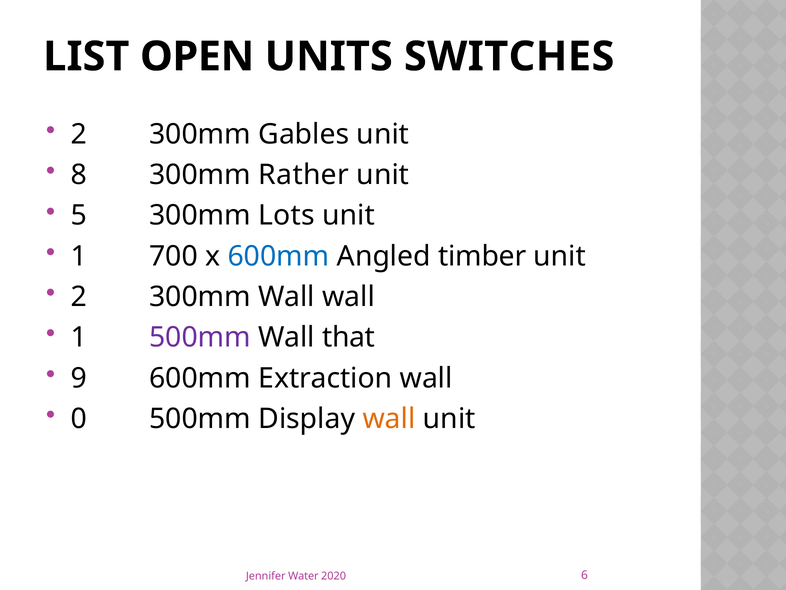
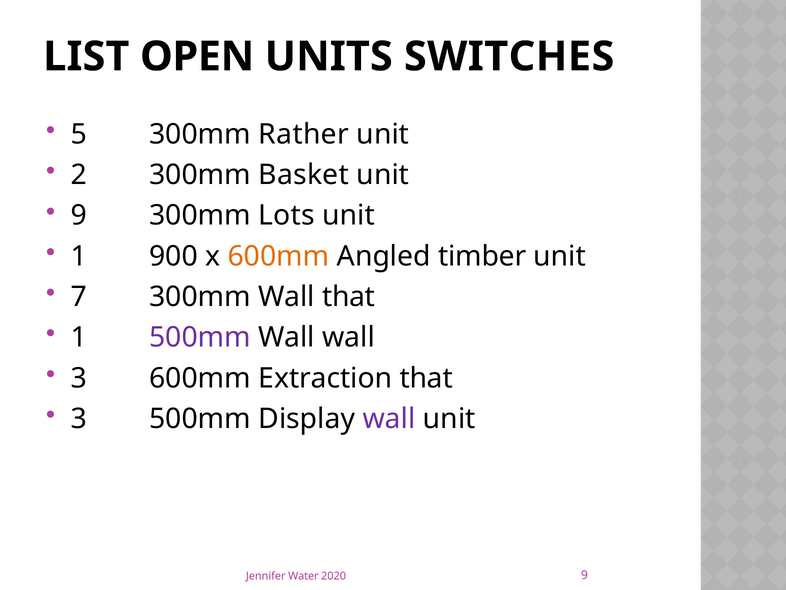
2 at (79, 134): 2 -> 5
Gables: Gables -> Rather
8: 8 -> 2
Rather: Rather -> Basket
5 at (79, 215): 5 -> 9
700: 700 -> 900
600mm at (279, 256) colour: blue -> orange
2 at (79, 297): 2 -> 7
Wall wall: wall -> that
Wall that: that -> wall
9 at (79, 378): 9 -> 3
Extraction wall: wall -> that
0 at (79, 418): 0 -> 3
wall at (389, 418) colour: orange -> purple
2020 6: 6 -> 9
